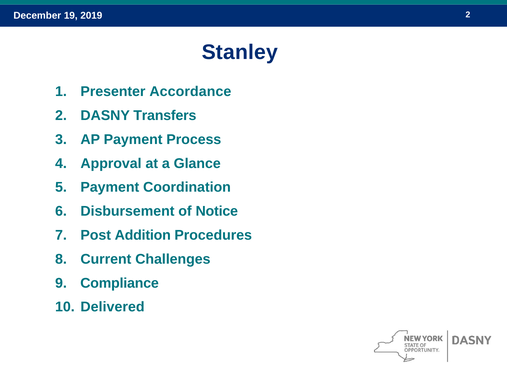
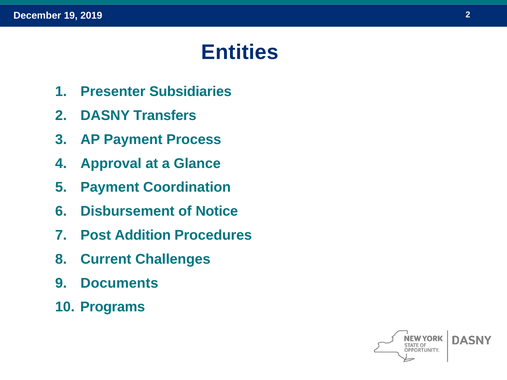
Stanley: Stanley -> Entities
Accordance: Accordance -> Subsidiaries
Compliance: Compliance -> Documents
Delivered: Delivered -> Programs
